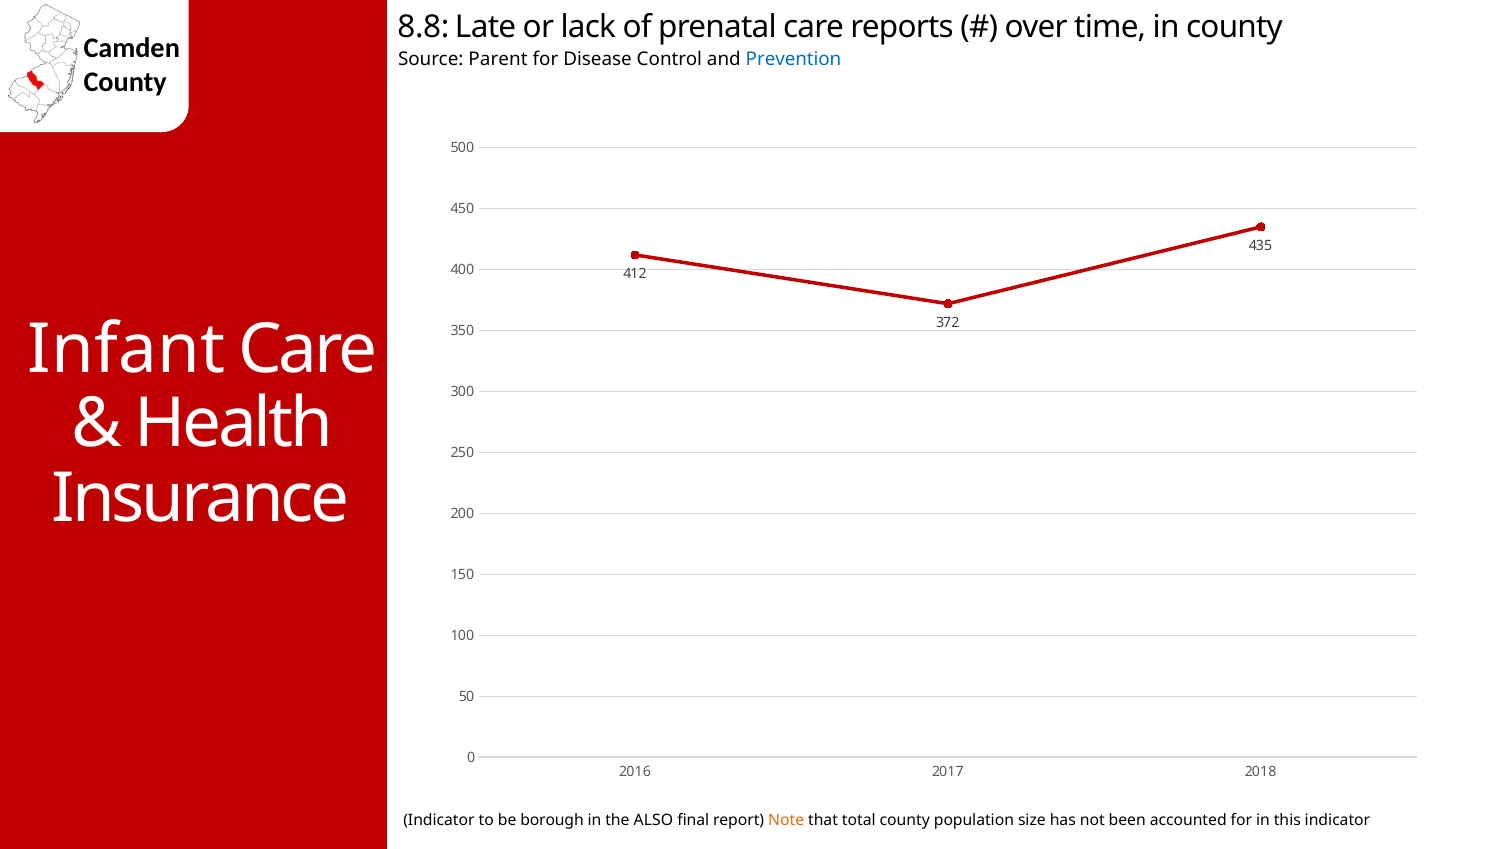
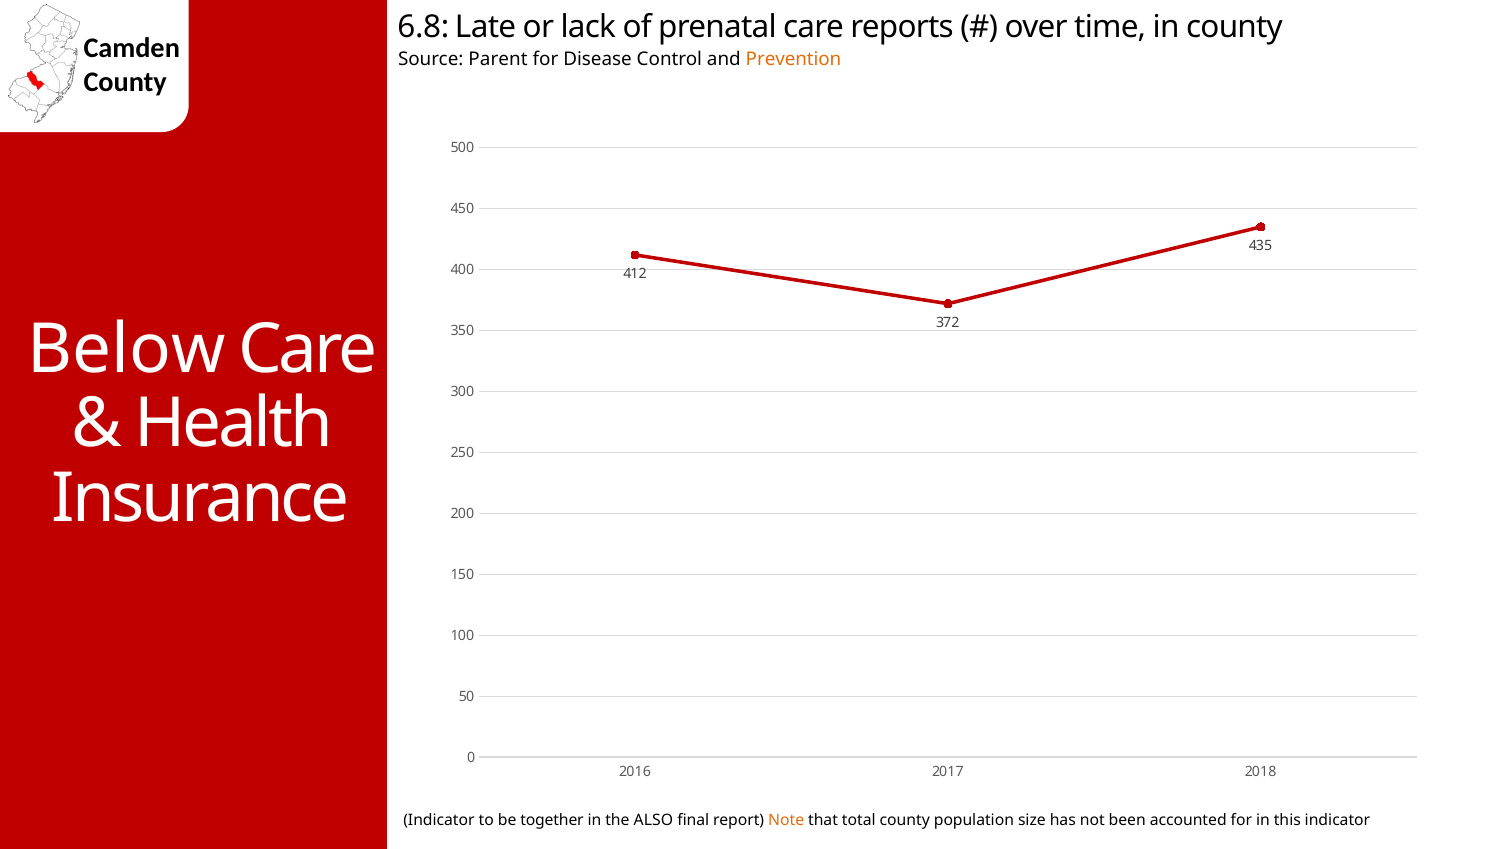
8.8: 8.8 -> 6.8
Prevention colour: blue -> orange
Infant: Infant -> Below
borough: borough -> together
